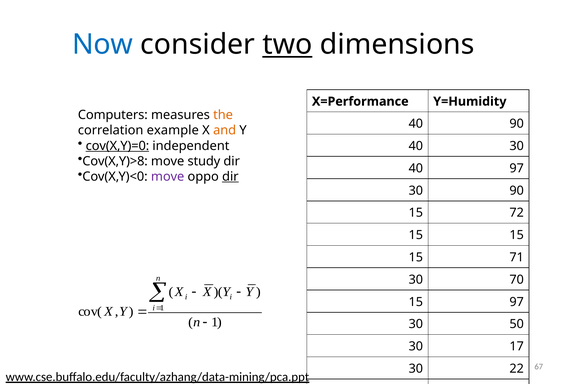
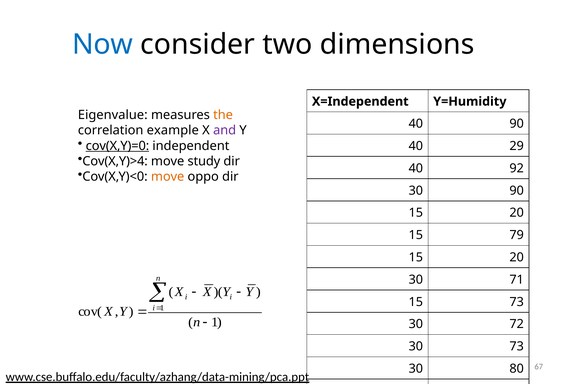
two underline: present -> none
X=Performance: X=Performance -> X=Independent
Computers: Computers -> Eigenvalue
and colour: orange -> purple
40 30: 30 -> 29
Cov(X,Y)>8: Cov(X,Y)>8 -> Cov(X,Y)>4
40 97: 97 -> 92
move at (168, 177) colour: purple -> orange
dir at (230, 177) underline: present -> none
72 at (517, 213): 72 -> 20
15 at (517, 235): 15 -> 79
71 at (517, 258): 71 -> 20
30 70: 70 -> 71
15 97: 97 -> 73
50: 50 -> 72
30 17: 17 -> 73
22: 22 -> 80
